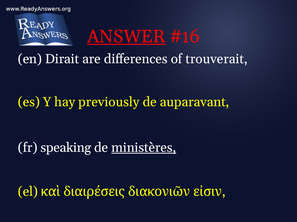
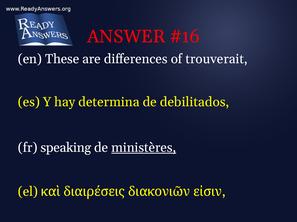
ANSWER underline: present -> none
Dirait: Dirait -> These
previously: previously -> determina
auparavant: auparavant -> debilitados
